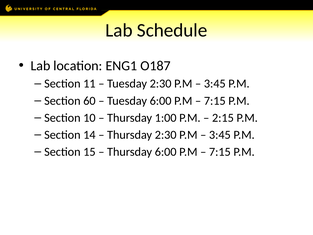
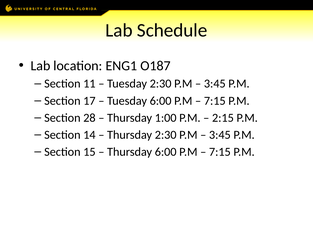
60: 60 -> 17
10: 10 -> 28
